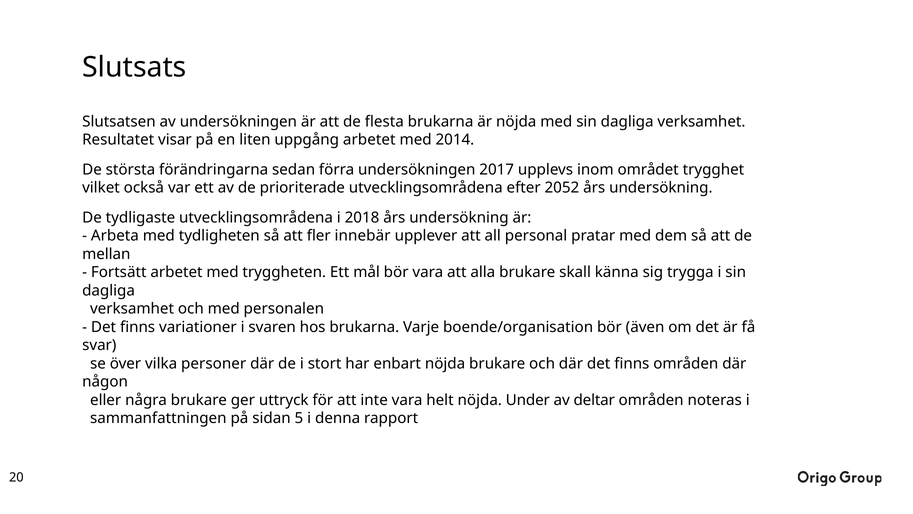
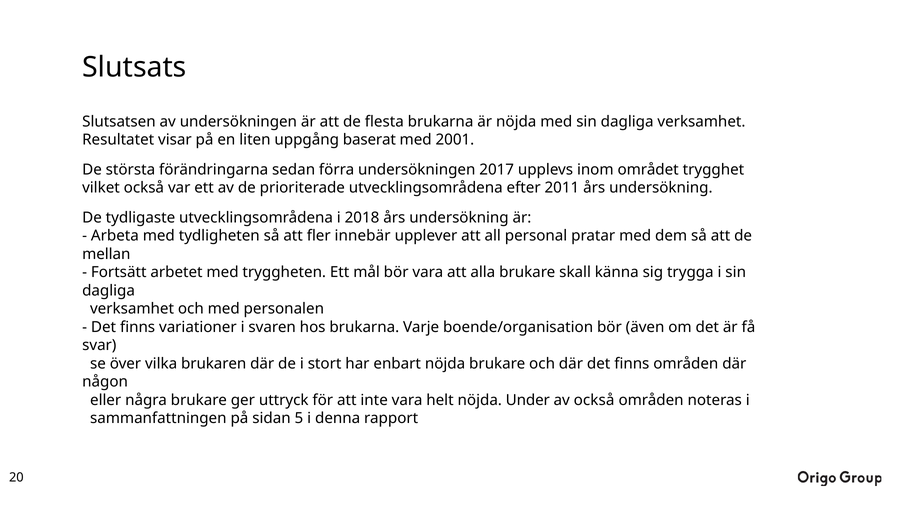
uppgång arbetet: arbetet -> baserat
2014: 2014 -> 2001
2052: 2052 -> 2011
personer: personer -> brukaren
av deltar: deltar -> också
